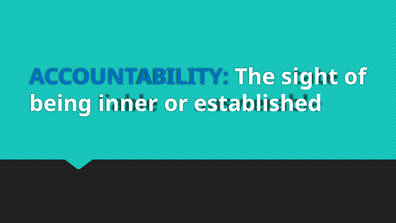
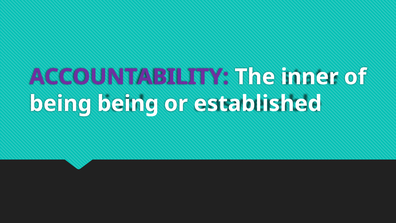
ACCOUNTABILITY colour: blue -> purple
sight: sight -> inner
being inner: inner -> being
